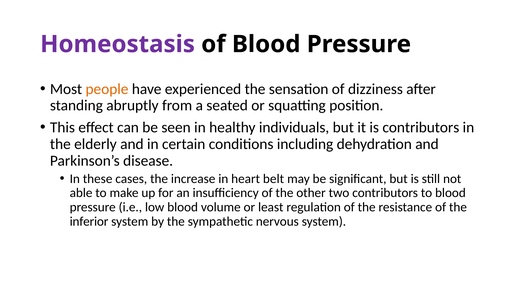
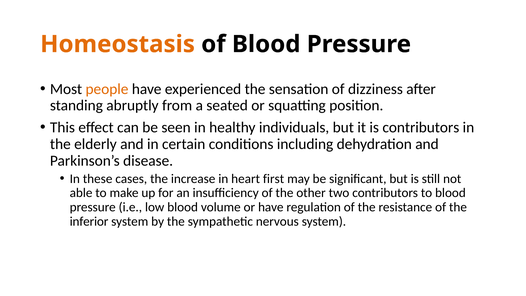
Homeostasis colour: purple -> orange
belt: belt -> first
or least: least -> have
